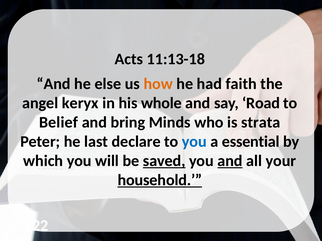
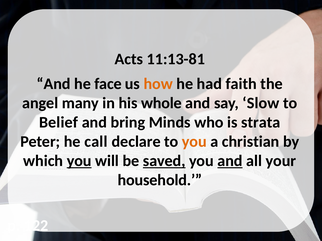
11:13-18: 11:13-18 -> 11:13-81
else: else -> face
keryx: keryx -> many
Road: Road -> Slow
last: last -> call
you at (194, 142) colour: blue -> orange
essential: essential -> christian
you at (79, 161) underline: none -> present
household underline: present -> none
